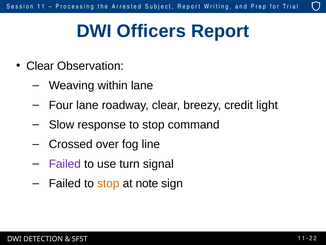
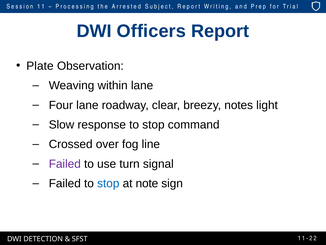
Clear at (40, 66): Clear -> Plate
credit: credit -> notes
stop at (108, 183) colour: orange -> blue
